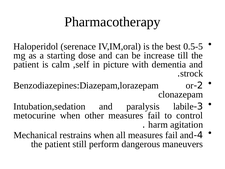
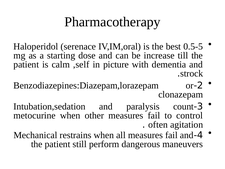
labile: labile -> count
harm: harm -> often
